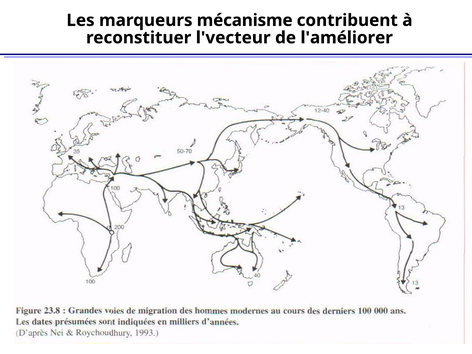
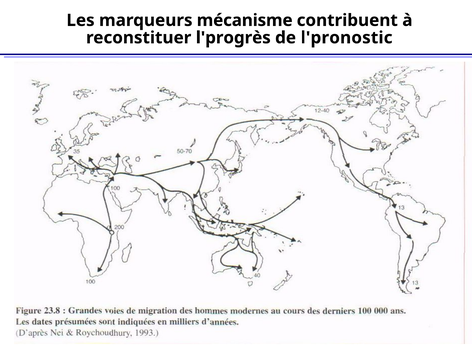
l'vecteur: l'vecteur -> l'progrès
l'améliorer: l'améliorer -> l'pronostic
